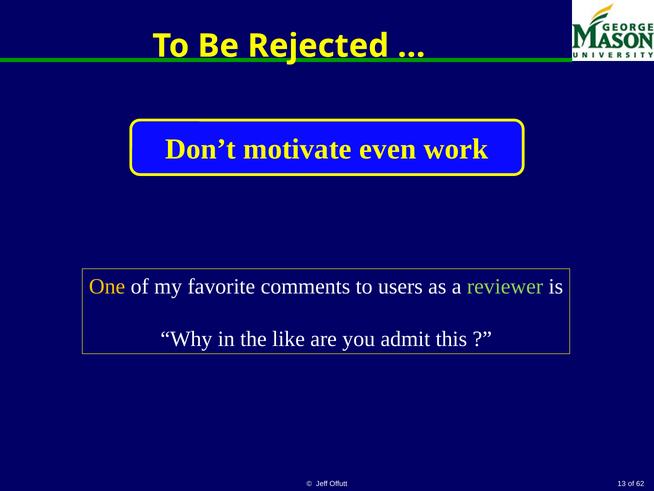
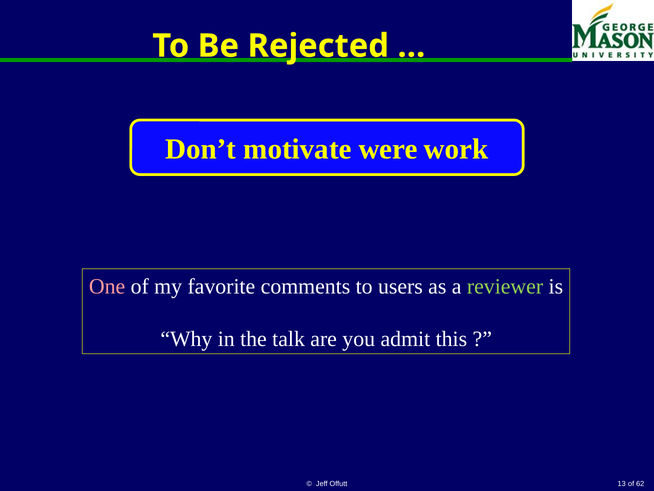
even: even -> were
One colour: yellow -> pink
like: like -> talk
